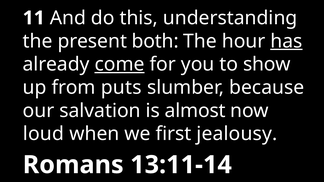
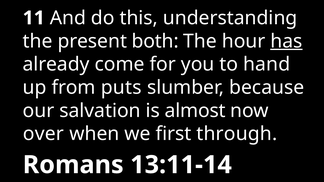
come underline: present -> none
show: show -> hand
loud: loud -> over
jealousy: jealousy -> through
